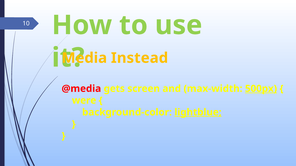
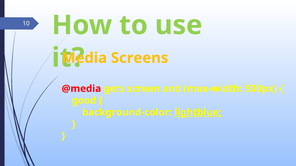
Instead: Instead -> Screens
500px underline: present -> none
were: were -> good
